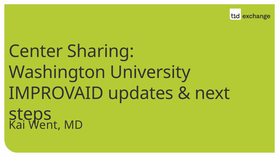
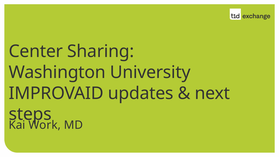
Went: Went -> Work
